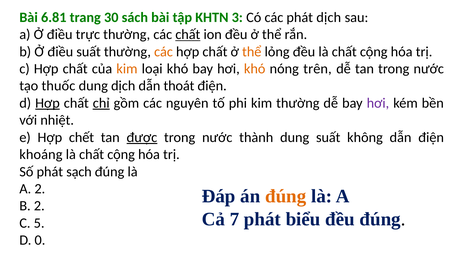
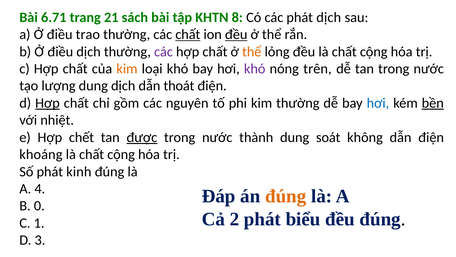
6.81: 6.81 -> 6.71
30: 30 -> 21
3: 3 -> 8
trực: trực -> trao
đều at (236, 34) underline: none -> present
điều suất: suất -> dịch
các at (163, 52) colour: orange -> purple
khó at (255, 69) colour: orange -> purple
thuốc: thuốc -> lượng
chỉ underline: present -> none
hơi at (378, 103) colour: purple -> blue
bền underline: none -> present
dung suất: suất -> soát
sạch: sạch -> kinh
A 2: 2 -> 4
B 2: 2 -> 0
7: 7 -> 2
5: 5 -> 1
0: 0 -> 3
